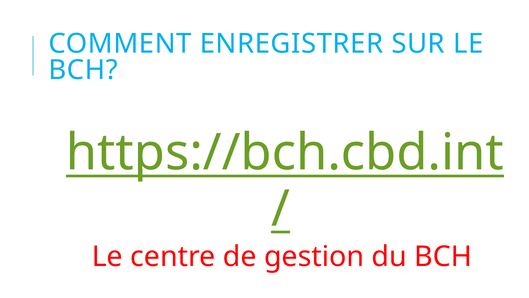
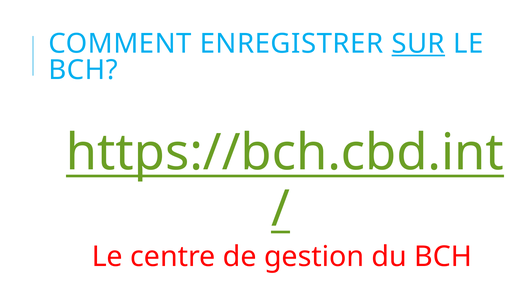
SUR underline: none -> present
